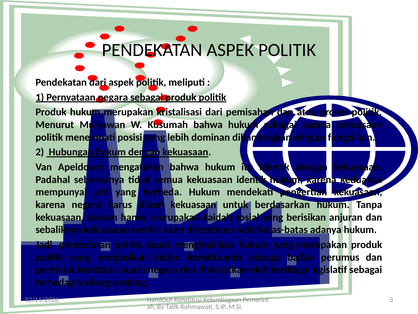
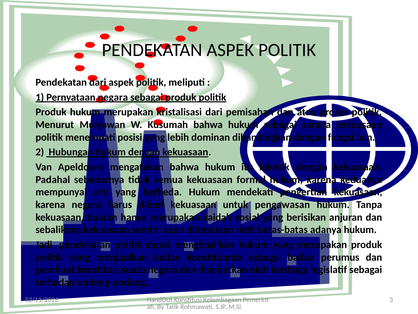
kekuasaan identik: identik -> formal
berdasarkan: berdasarkan -> pengawasan
